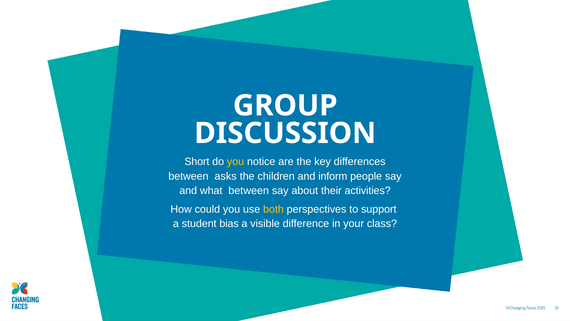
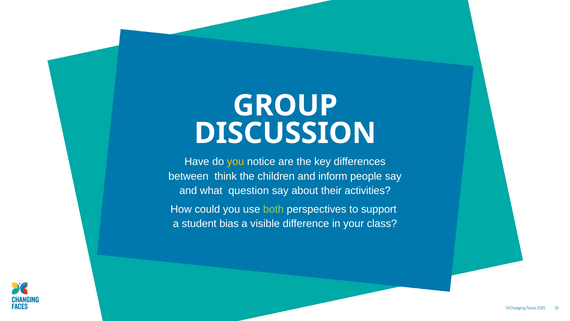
Short: Short -> Have
asks: asks -> think
what between: between -> question
both colour: yellow -> light green
